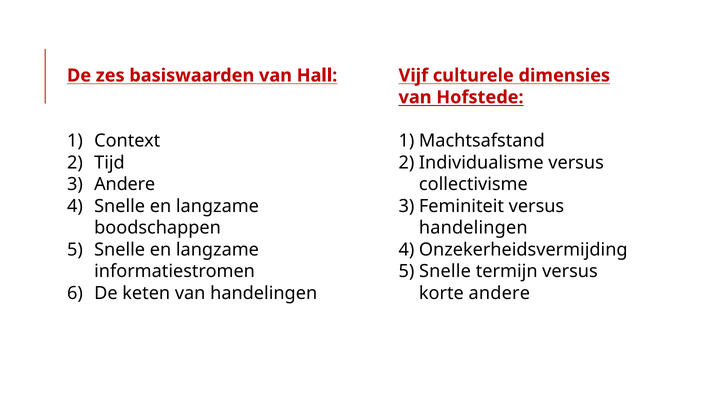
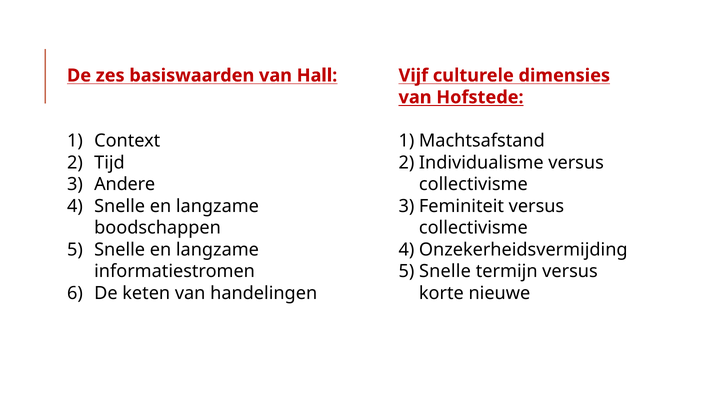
handelingen at (473, 228): handelingen -> collectivisme
korte andere: andere -> nieuwe
